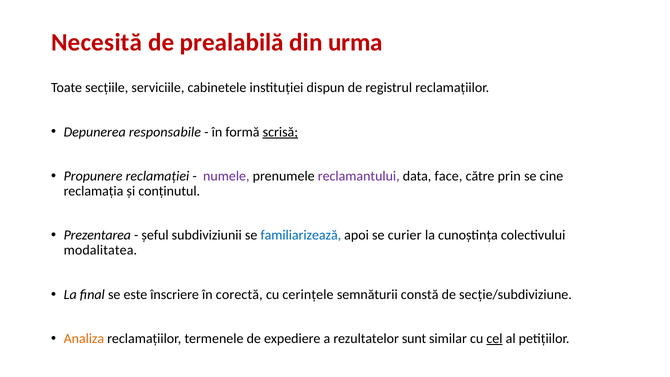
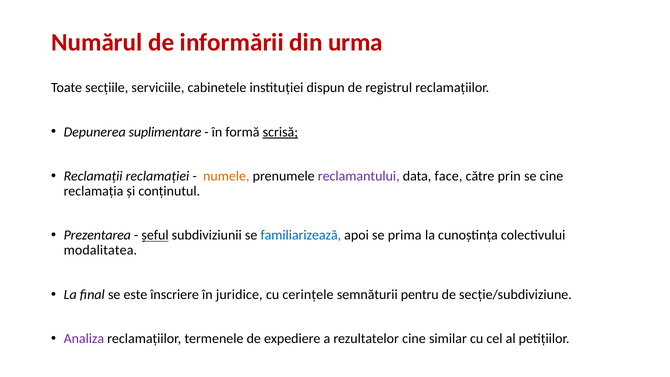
Necesită: Necesită -> Numărul
prealabilă: prealabilă -> informării
responsabile: responsabile -> suplimentare
Propunere: Propunere -> Reclamații
numele colour: purple -> orange
șeful underline: none -> present
curier: curier -> prima
corectă: corectă -> juridice
constă: constă -> pentru
Analiza colour: orange -> purple
rezultatelor sunt: sunt -> cine
cel underline: present -> none
